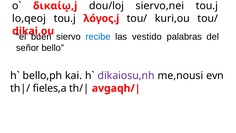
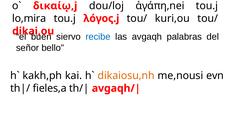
siervo,nei: siervo,nei -> ἀγάπη,nei
lo,qeoj: lo,qeoj -> lo,mira
vestido: vestido -> avgaqh
bello,ph: bello,ph -> kakh,ph
dikaiosu,nh colour: purple -> orange
